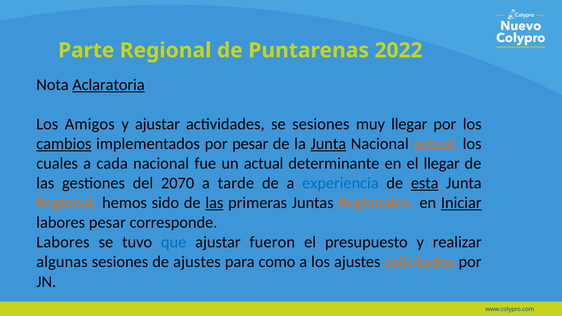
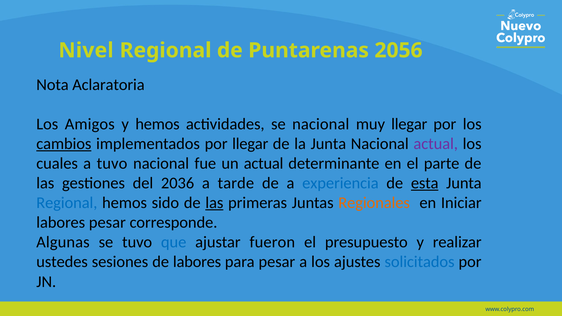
Parte: Parte -> Nivel
2022: 2022 -> 2056
Aclaratoria underline: present -> none
y ajustar: ajustar -> hemos
se sesiones: sesiones -> nacional
por pesar: pesar -> llegar
Junta at (328, 144) underline: present -> none
actual at (436, 144) colour: orange -> purple
a cada: cada -> tuvo
el llegar: llegar -> parte
2070: 2070 -> 2036
Regional at (67, 203) colour: orange -> blue
Iniciar underline: present -> none
Labores at (63, 242): Labores -> Algunas
algunas: algunas -> ustedes
de ajustes: ajustes -> labores
para como: como -> pesar
solicitados colour: orange -> blue
